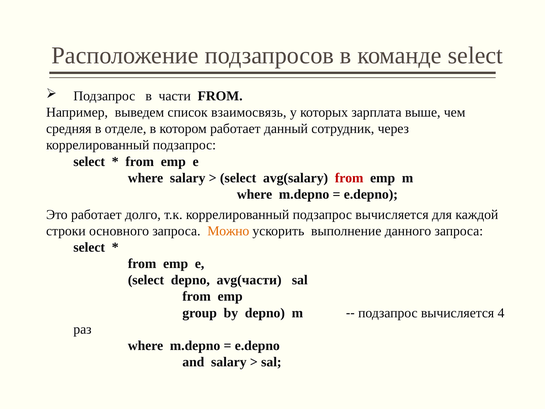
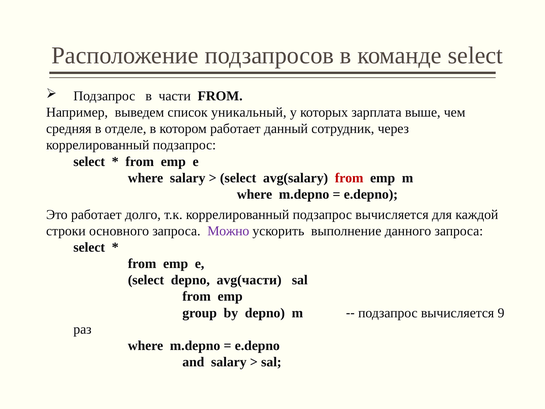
взаимосвязь: взаимосвязь -> уникальный
Можно colour: orange -> purple
4: 4 -> 9
